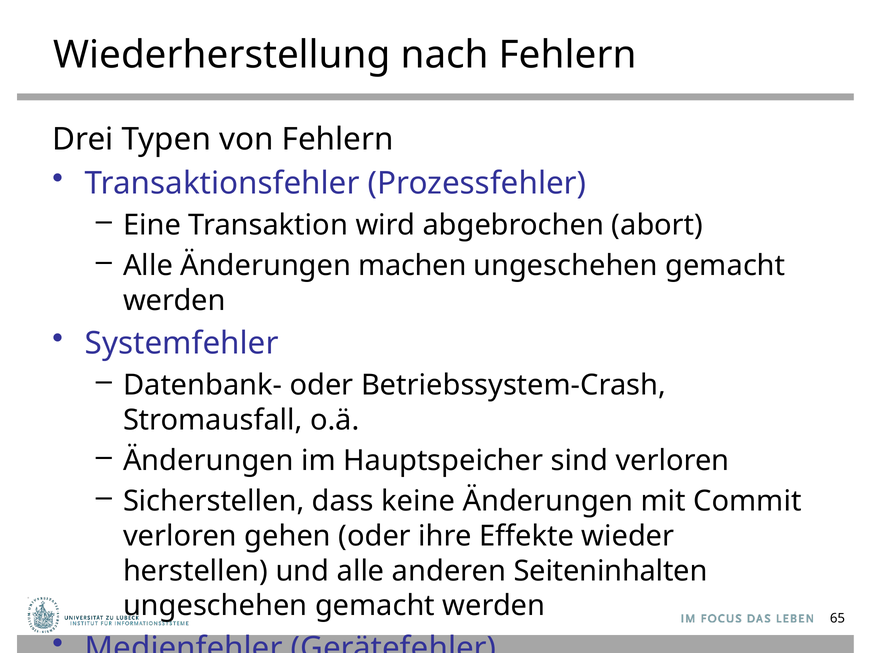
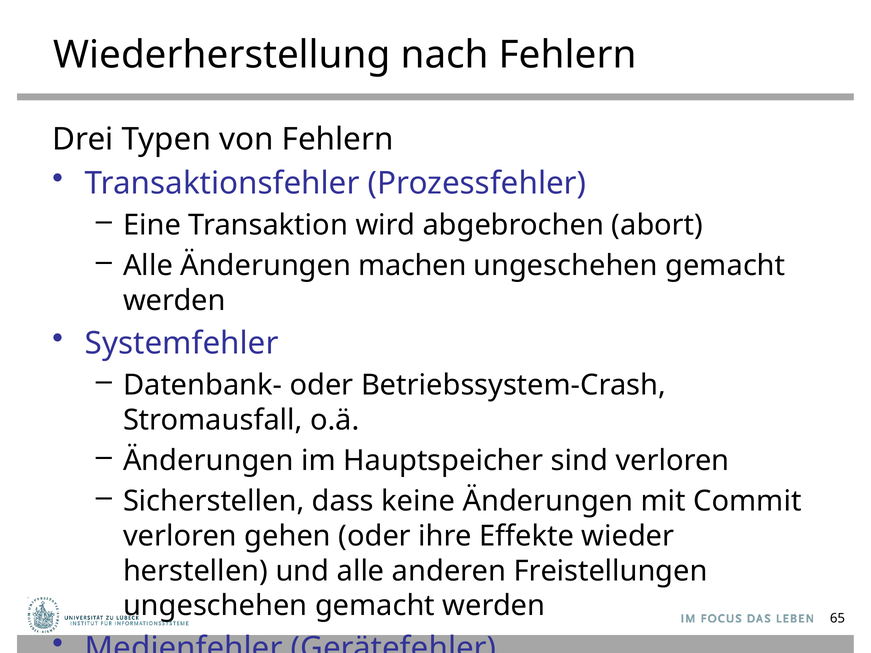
Seiteninhalten: Seiteninhalten -> Freistellungen
